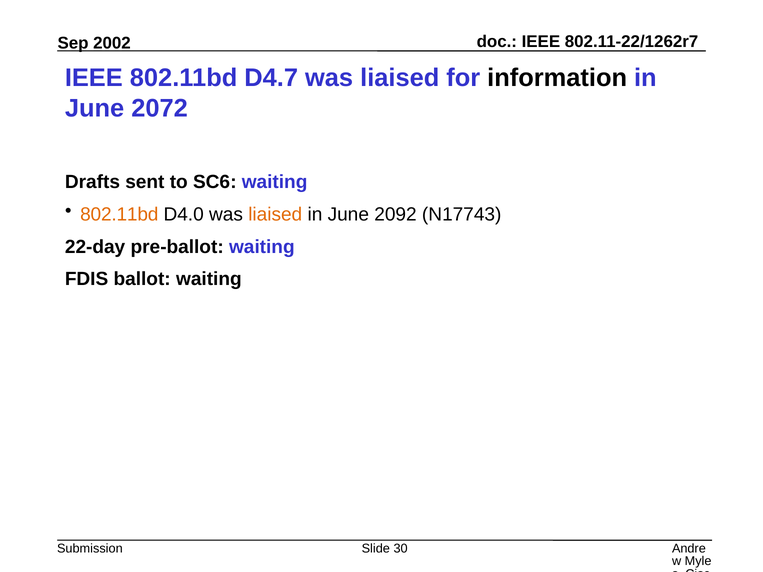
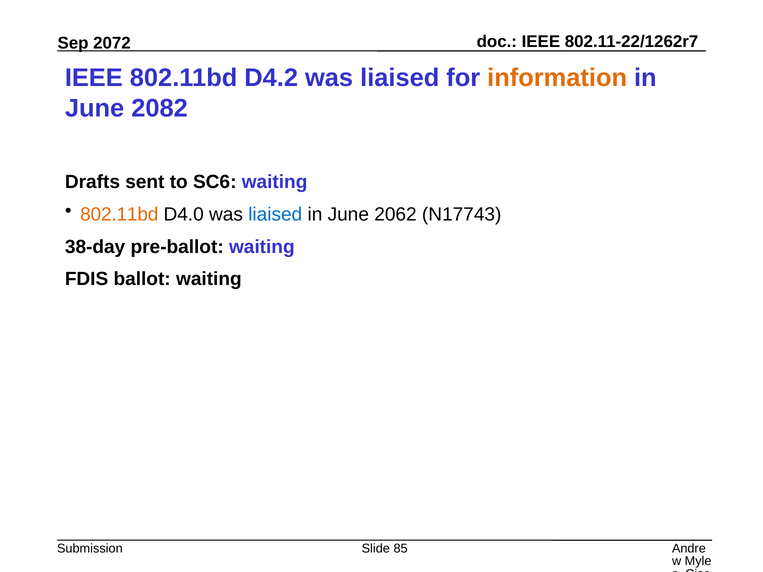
2002: 2002 -> 2072
D4.7: D4.7 -> D4.2
information colour: black -> orange
2072: 2072 -> 2082
liaised at (275, 214) colour: orange -> blue
2092: 2092 -> 2062
22-day: 22-day -> 38-day
30: 30 -> 85
